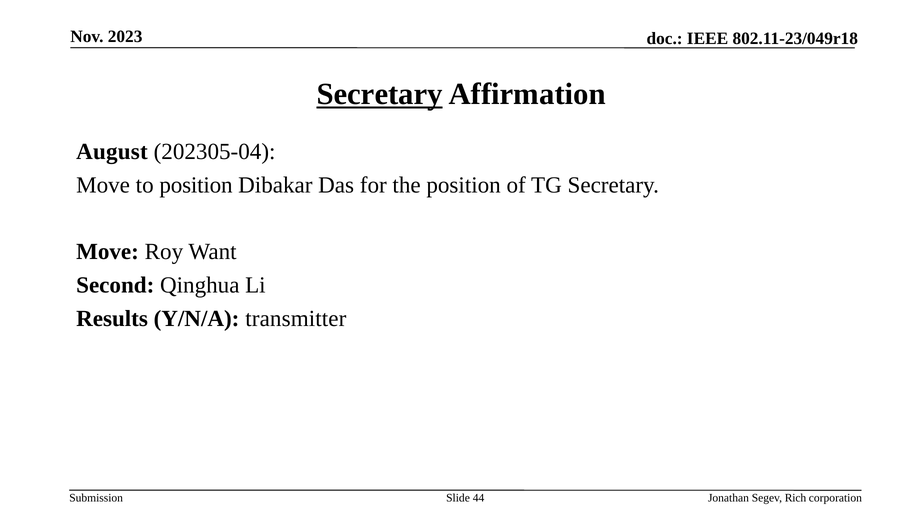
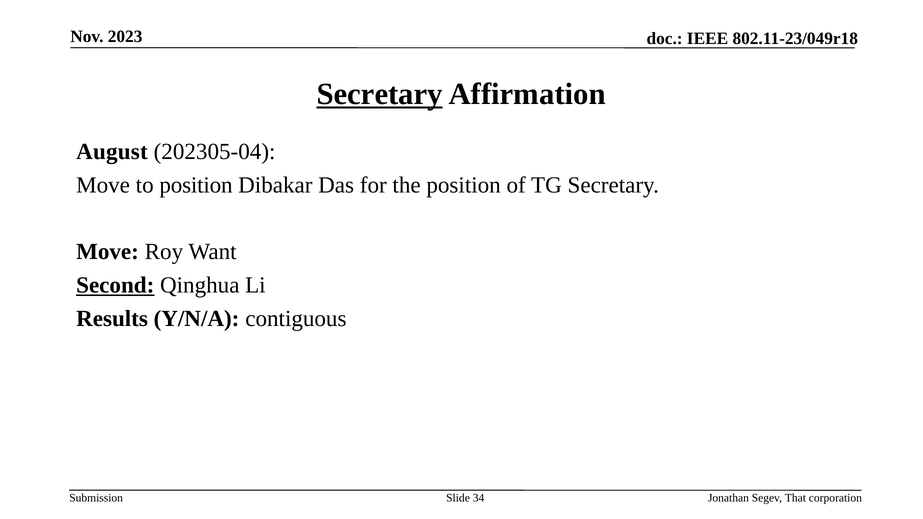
Second underline: none -> present
transmitter: transmitter -> contiguous
44: 44 -> 34
Rich: Rich -> That
